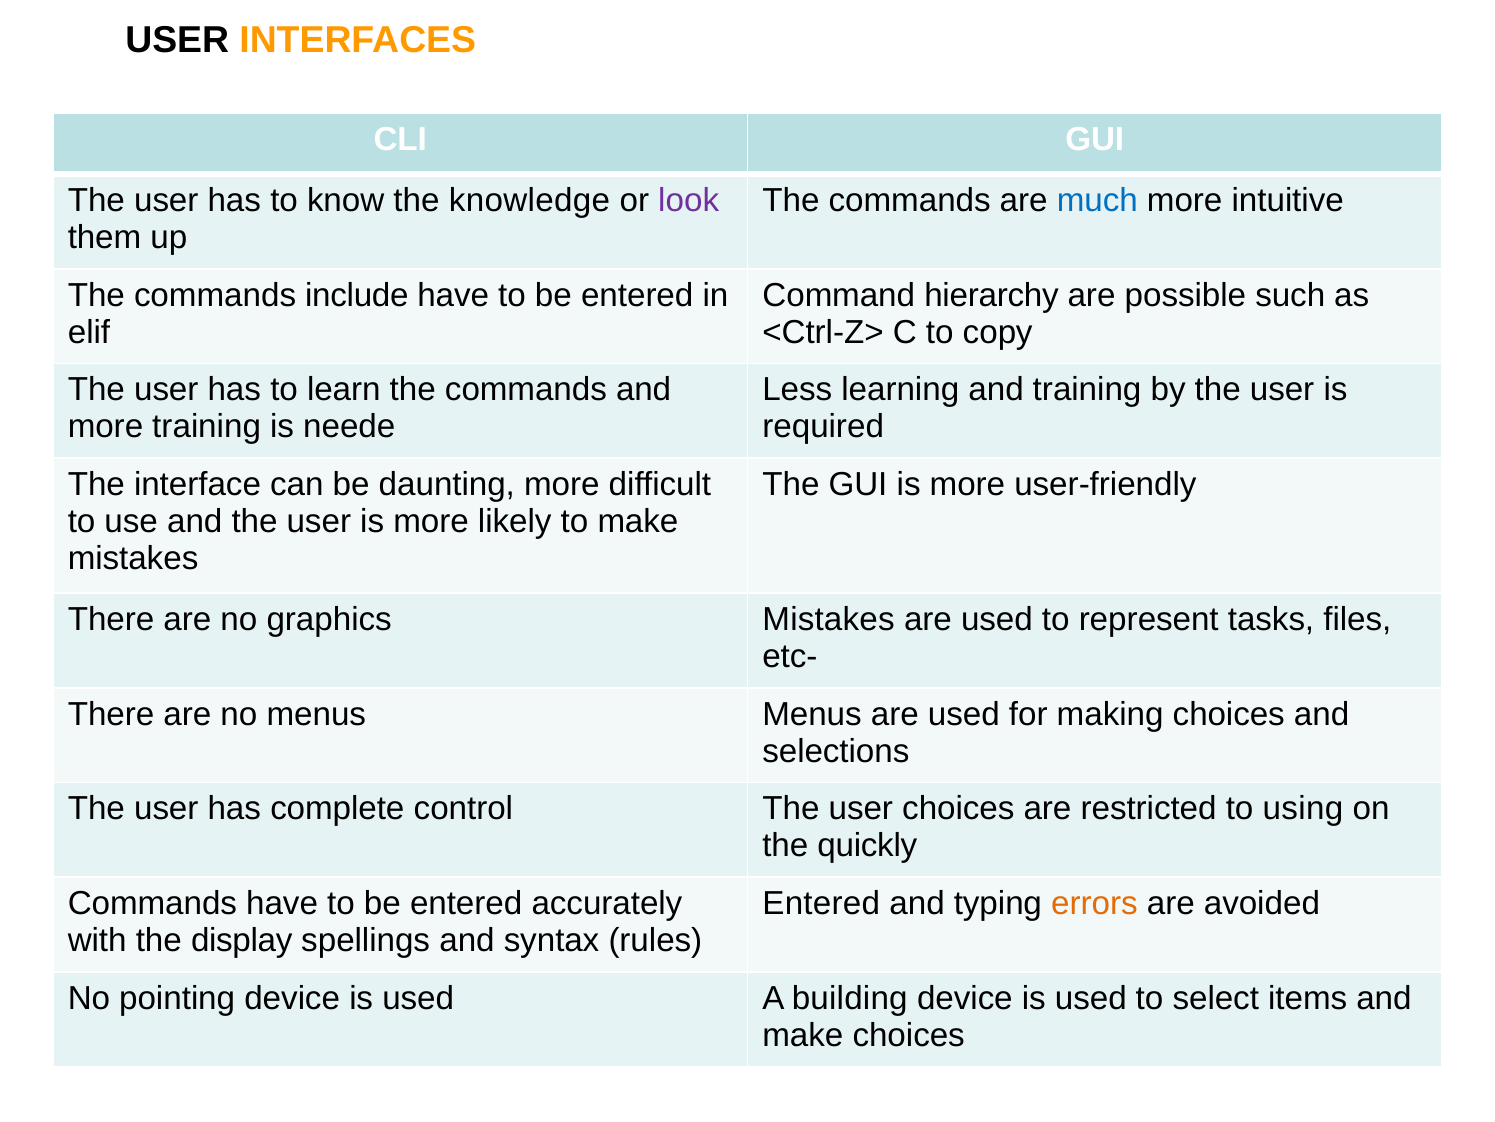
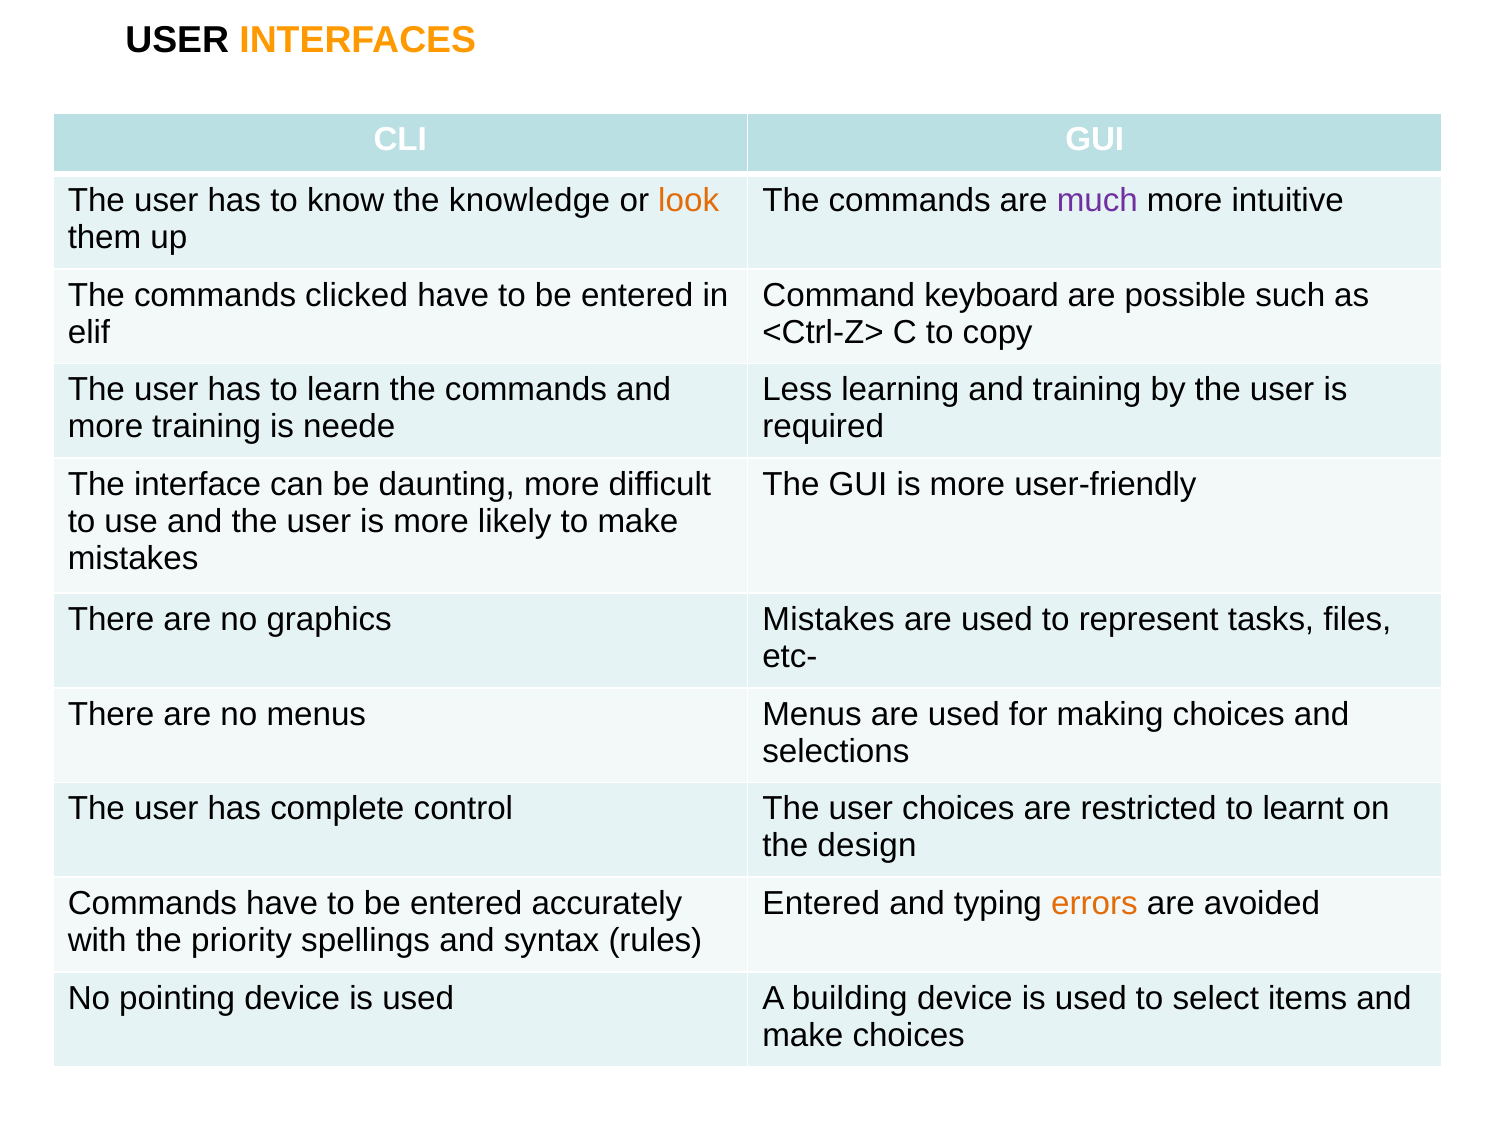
look colour: purple -> orange
much colour: blue -> purple
include: include -> clicked
hierarchy: hierarchy -> keyboard
using: using -> learnt
quickly: quickly -> design
display: display -> priority
